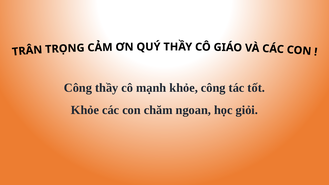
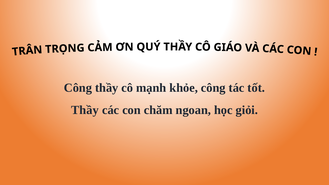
Khỏe at (85, 110): Khỏe -> Thầy
